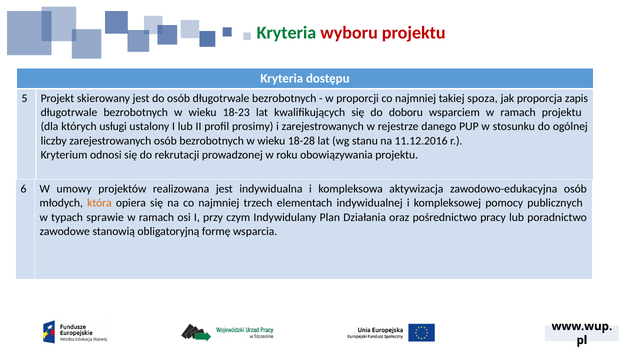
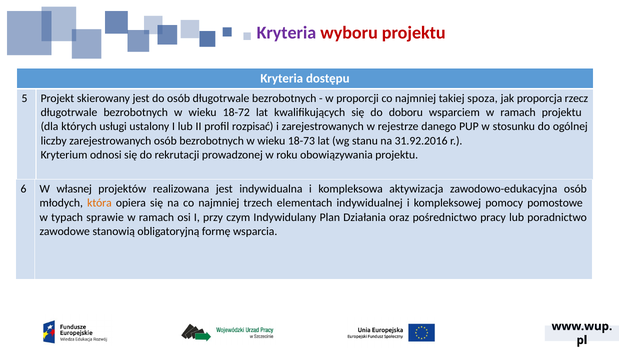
Kryteria at (286, 33) colour: green -> purple
zapis: zapis -> rzecz
18-23: 18-23 -> 18-72
prosimy: prosimy -> rozpisać
18-28: 18-28 -> 18-73
11.12.2016: 11.12.2016 -> 31.92.2016
umowy: umowy -> własnej
publicznych: publicznych -> pomostowe
